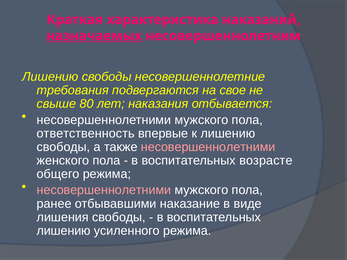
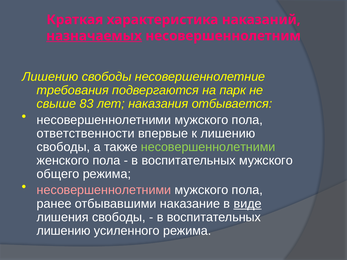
свое: свое -> парк
80: 80 -> 83
ответственность: ответственность -> ответственности
несовершеннолетними at (208, 147) colour: pink -> light green
воспитательных возрасте: возрасте -> мужского
виде underline: none -> present
